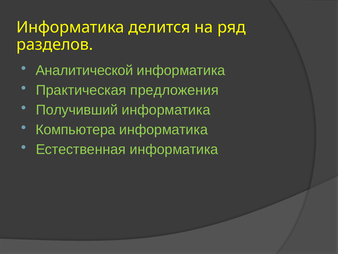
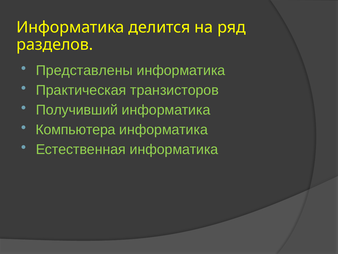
Аналитической: Аналитической -> Представлены
предложения: предложения -> транзисторов
